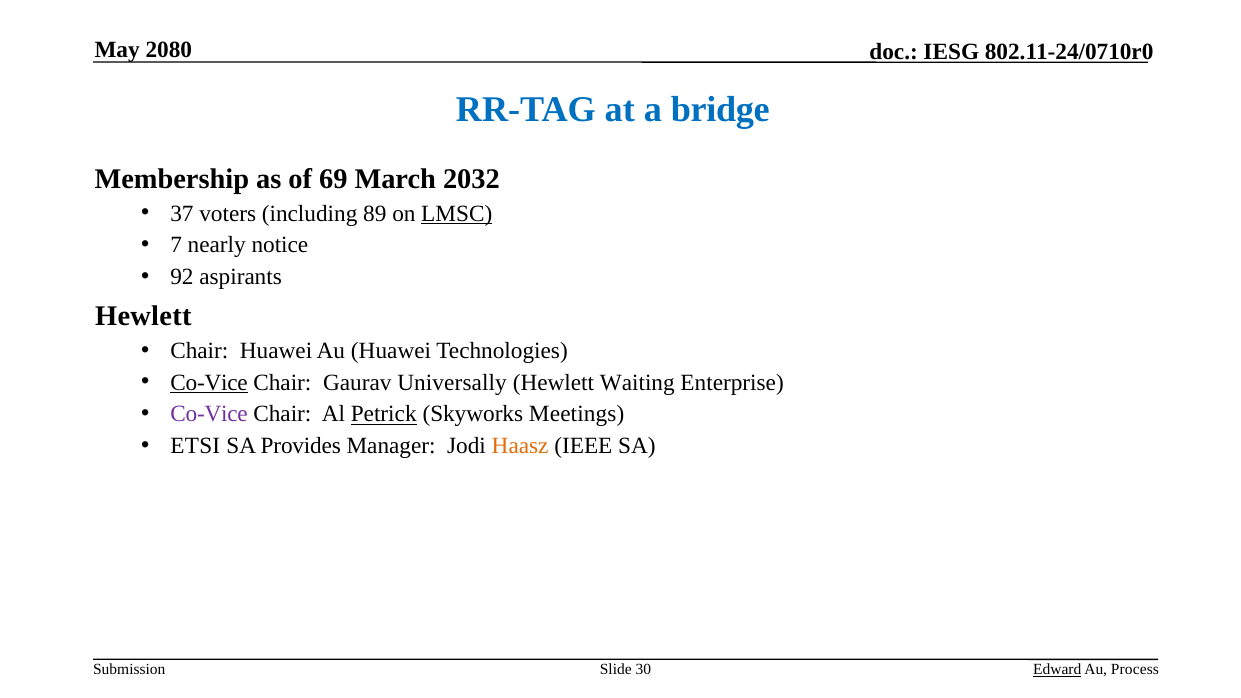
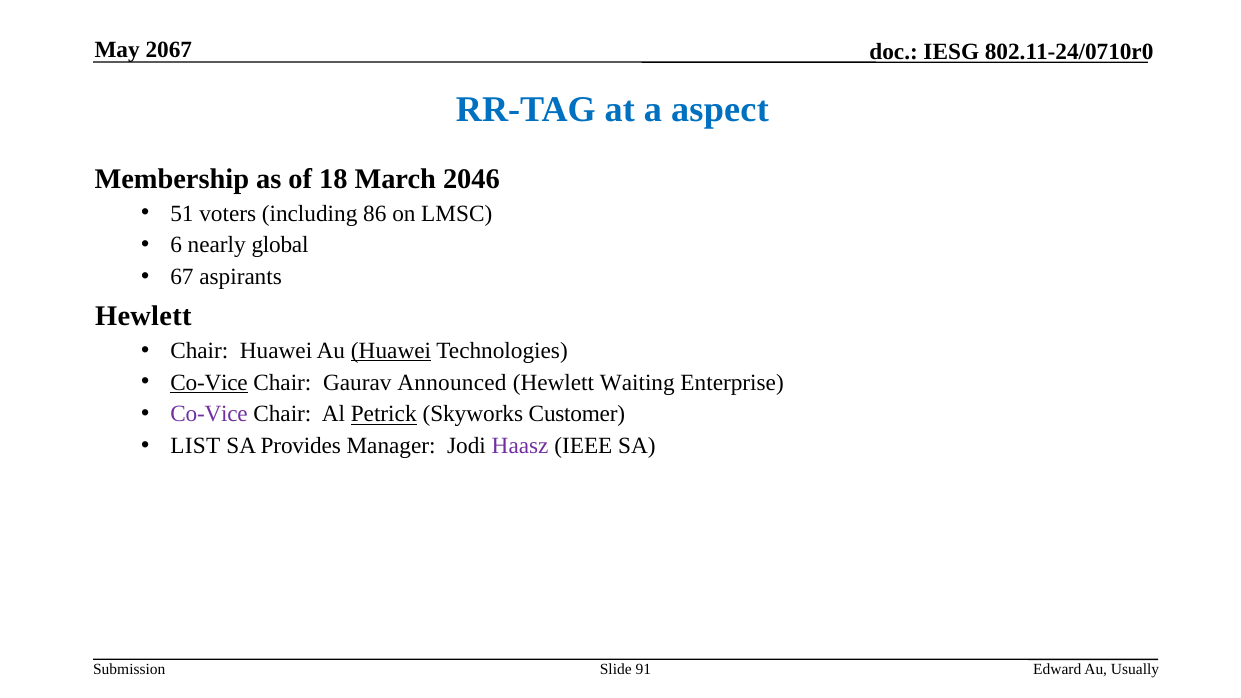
2080: 2080 -> 2067
bridge: bridge -> aspect
69: 69 -> 18
2032: 2032 -> 2046
37: 37 -> 51
89: 89 -> 86
LMSC underline: present -> none
7: 7 -> 6
notice: notice -> global
92: 92 -> 67
Huawei at (391, 351) underline: none -> present
Universally: Universally -> Announced
Meetings: Meetings -> Customer
ETSI: ETSI -> LIST
Haasz colour: orange -> purple
30: 30 -> 91
Edward underline: present -> none
Process: Process -> Usually
